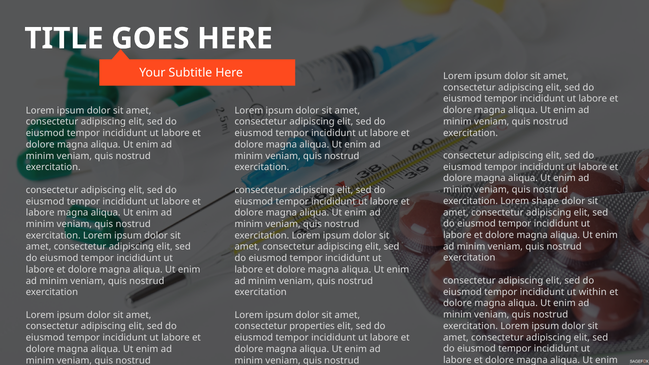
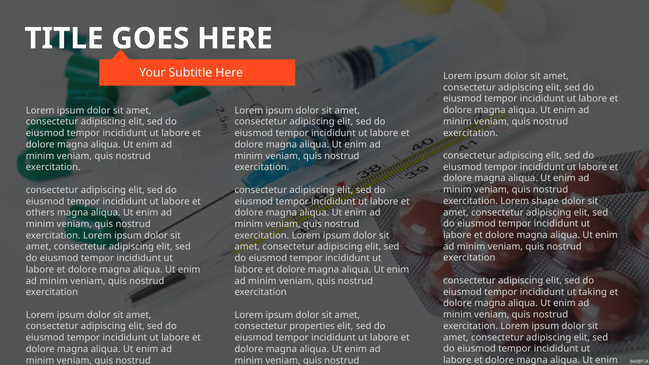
labore at (40, 213): labore -> others
within: within -> taking
